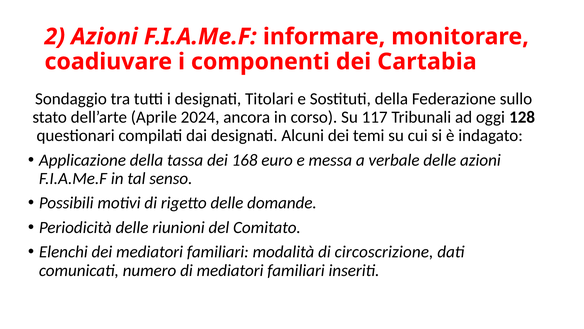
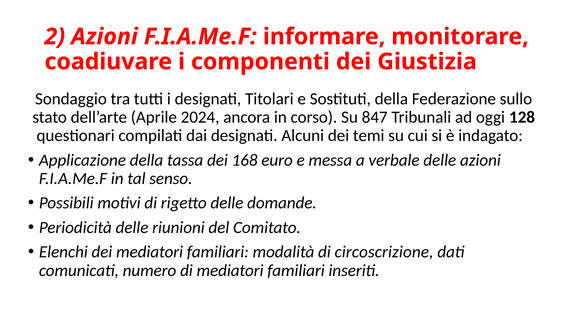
Cartabia: Cartabia -> Giustizia
117: 117 -> 847
